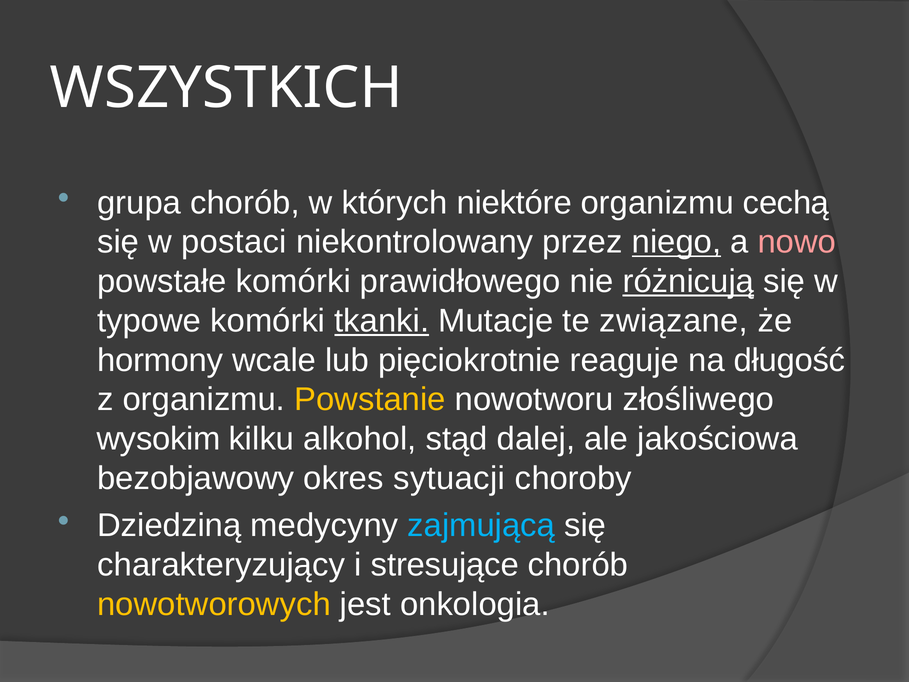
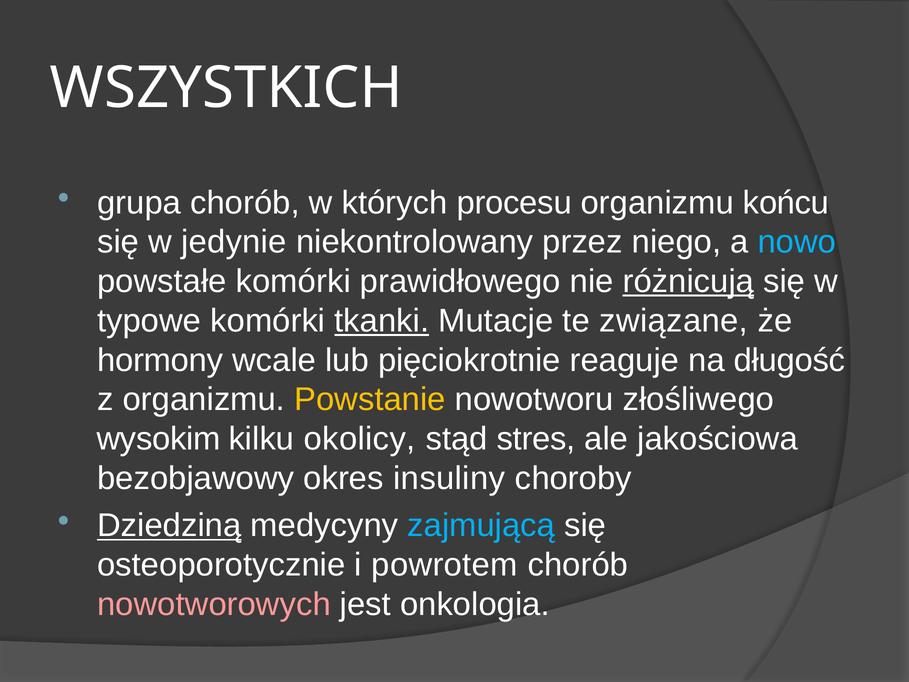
niektóre: niektóre -> procesu
cechą: cechą -> końcu
postaci: postaci -> jedynie
niego underline: present -> none
nowo colour: pink -> light blue
alkohol: alkohol -> okolicy
dalej: dalej -> stres
sytuacji: sytuacji -> insuliny
Dziedziną underline: none -> present
charakteryzujący: charakteryzujący -> osteoporotycznie
stresujące: stresujące -> powrotem
nowotworowych colour: yellow -> pink
